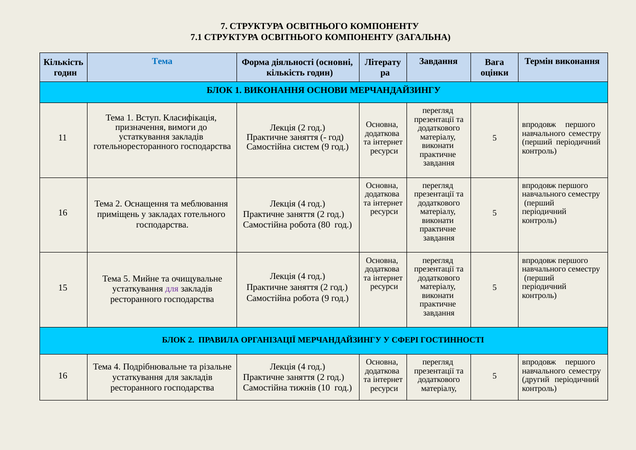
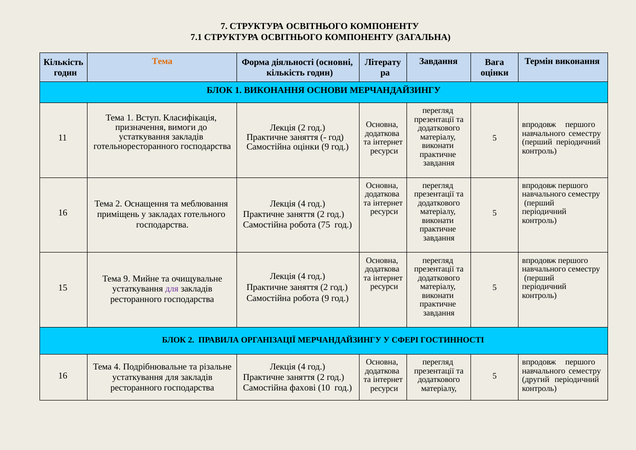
Тема at (162, 61) colour: blue -> orange
Самостійна систем: систем -> оцінки
80: 80 -> 75
Тема 5: 5 -> 9
тижнів: тижнів -> фахові
